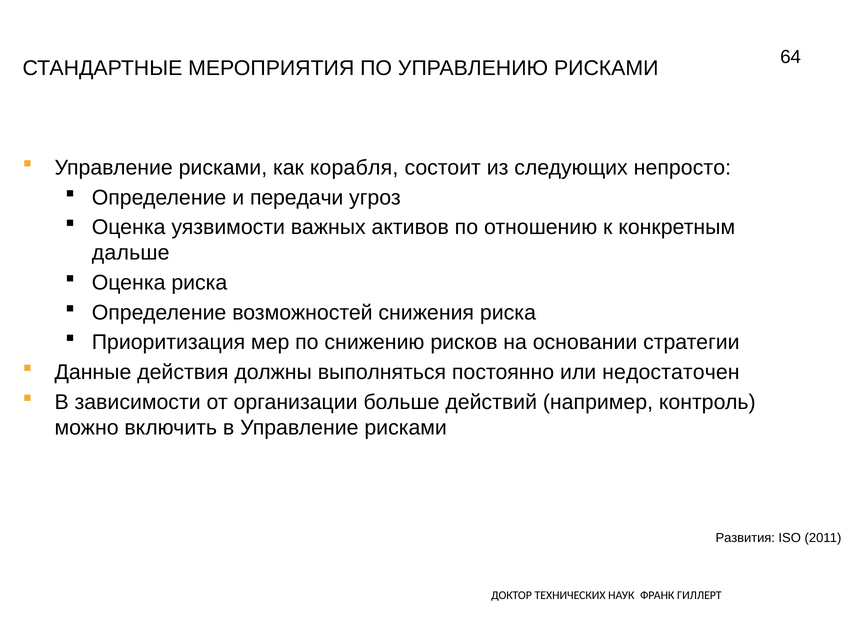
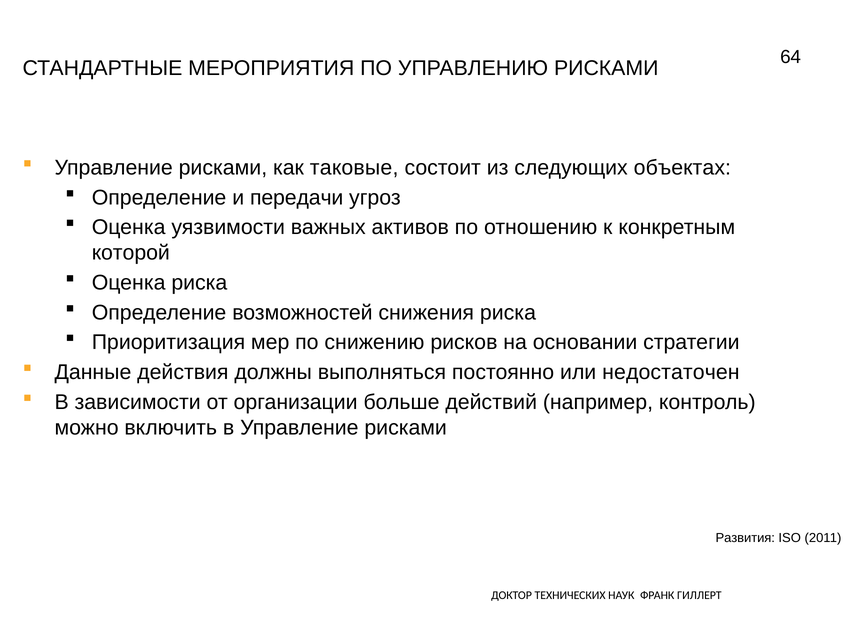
корабля: корабля -> таковые
непросто: непросто -> объектах
дальше: дальше -> которой
